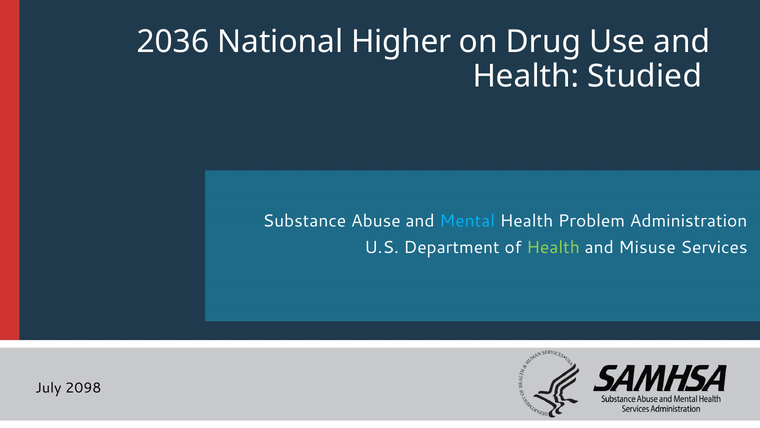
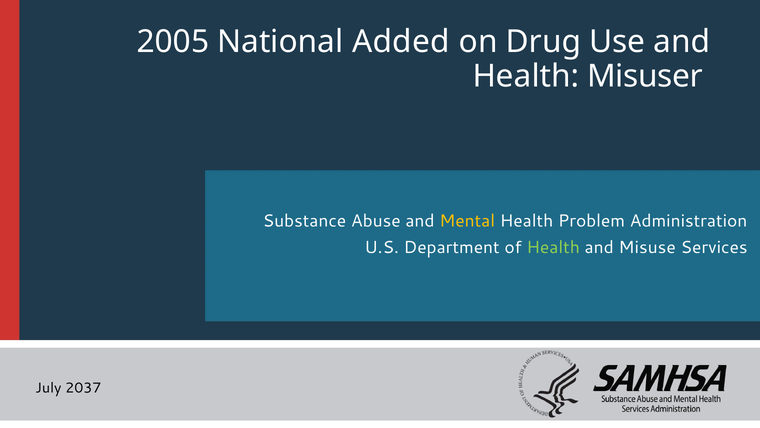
2036: 2036 -> 2005
Higher: Higher -> Added
Studied: Studied -> Misuser
Mental colour: light blue -> yellow
2098: 2098 -> 2037
